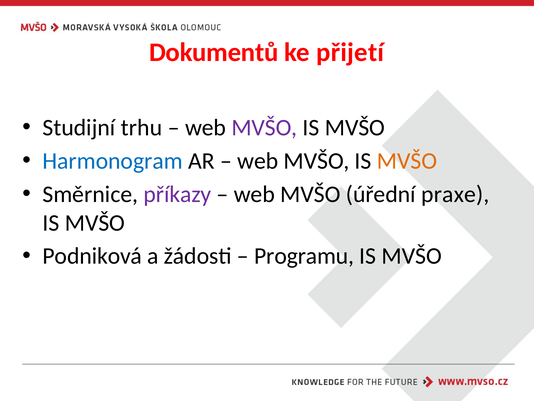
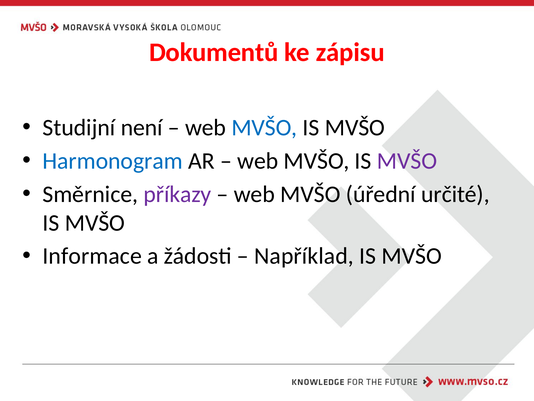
přijetí: přijetí -> zápisu
trhu: trhu -> není
MVŠO at (264, 128) colour: purple -> blue
MVŠO at (407, 161) colour: orange -> purple
praxe: praxe -> určité
Podniková: Podniková -> Informace
Programu: Programu -> Například
